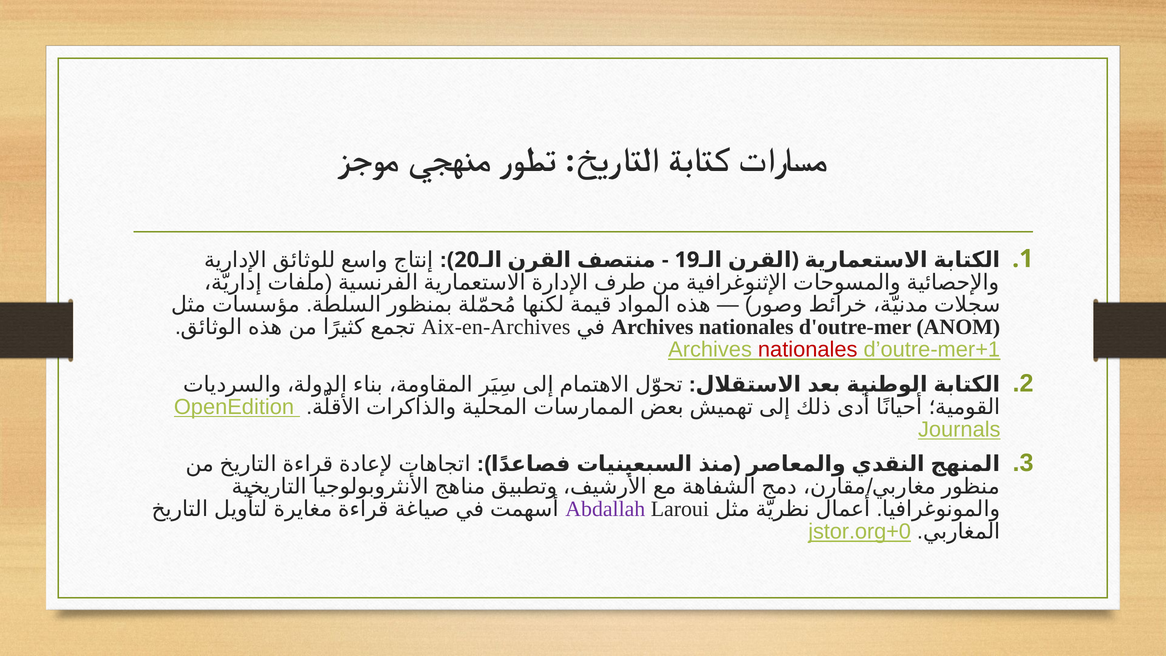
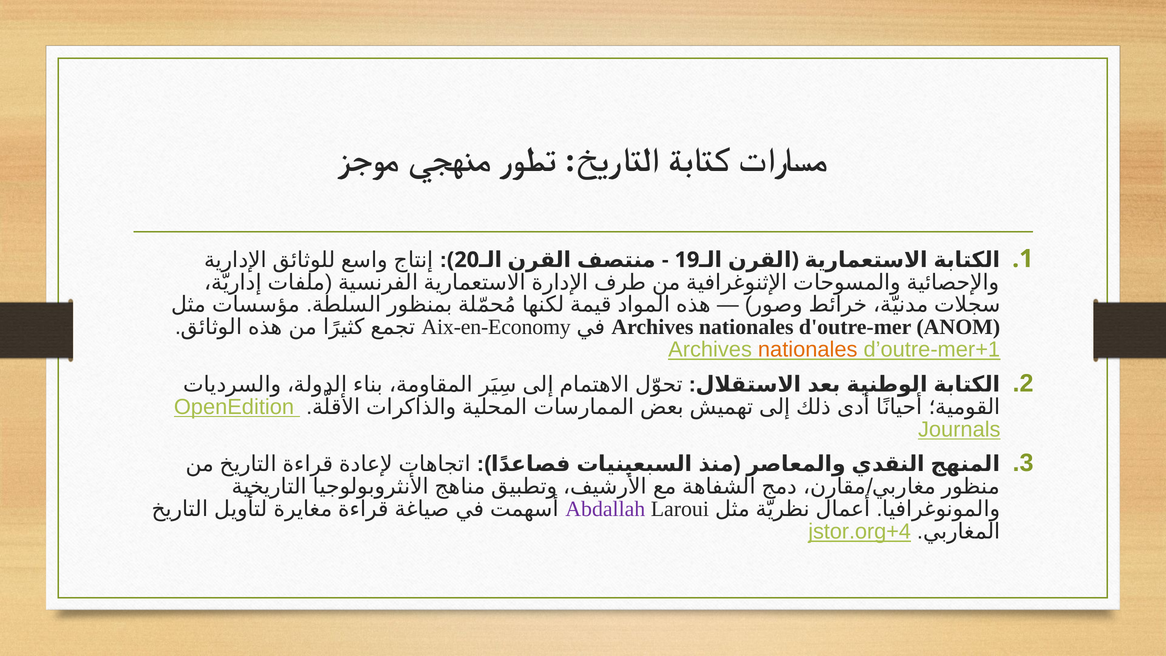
Aix-en-Archives: Aix-en-Archives -> Aix-en-Economy
nationales at (808, 350) colour: red -> orange
jstor.org+0: jstor.org+0 -> jstor.org+4
